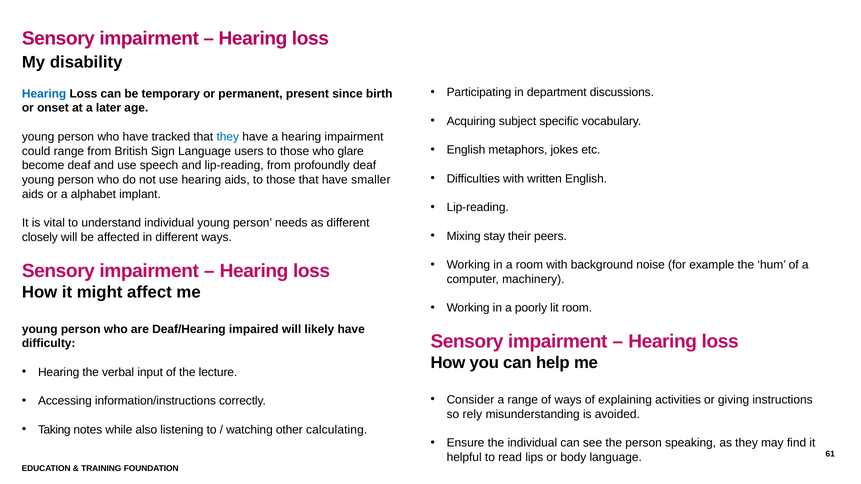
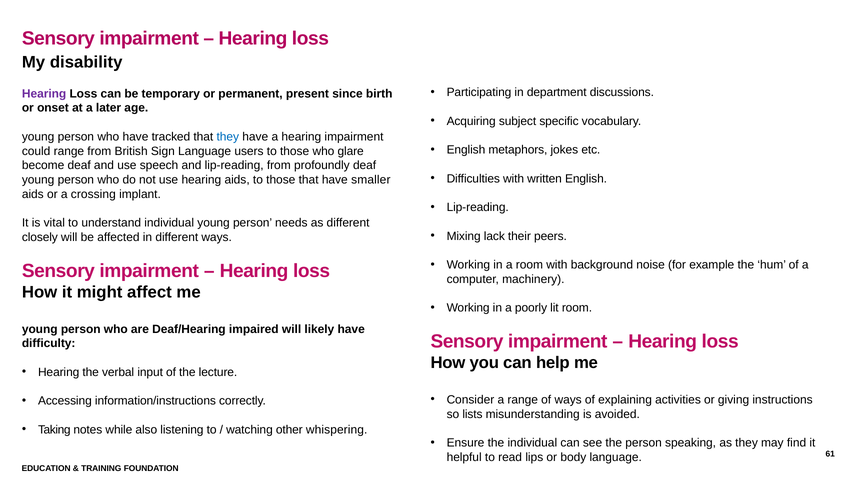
Hearing at (44, 94) colour: blue -> purple
alphabet: alphabet -> crossing
stay: stay -> lack
rely: rely -> lists
calculating: calculating -> whispering
